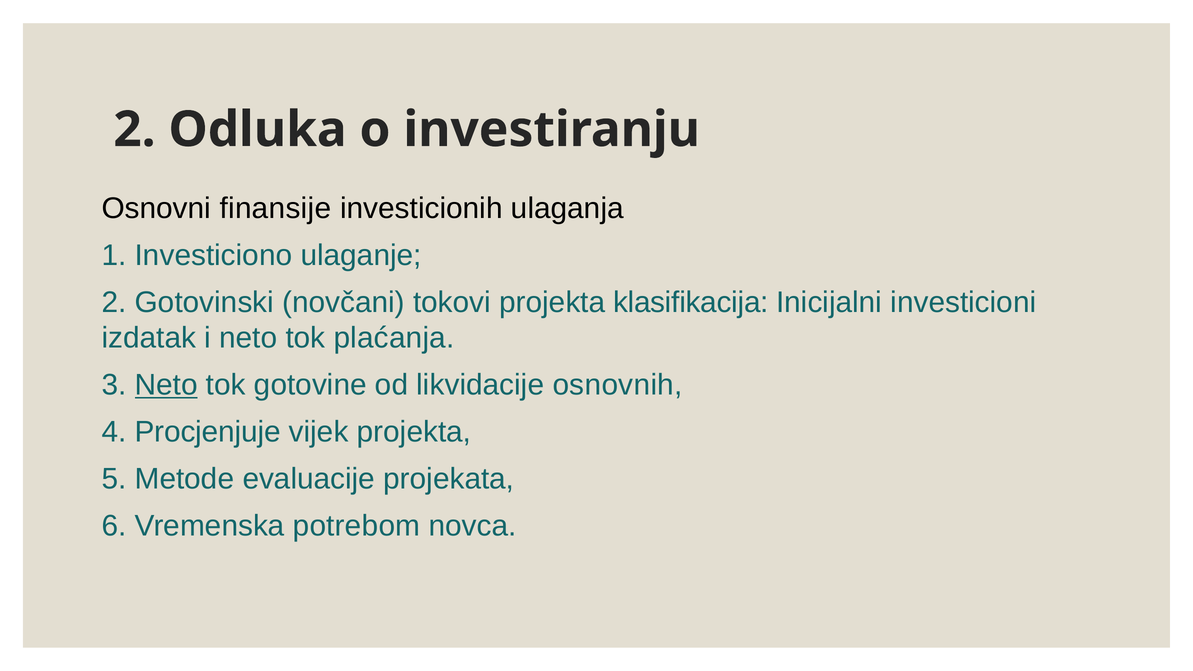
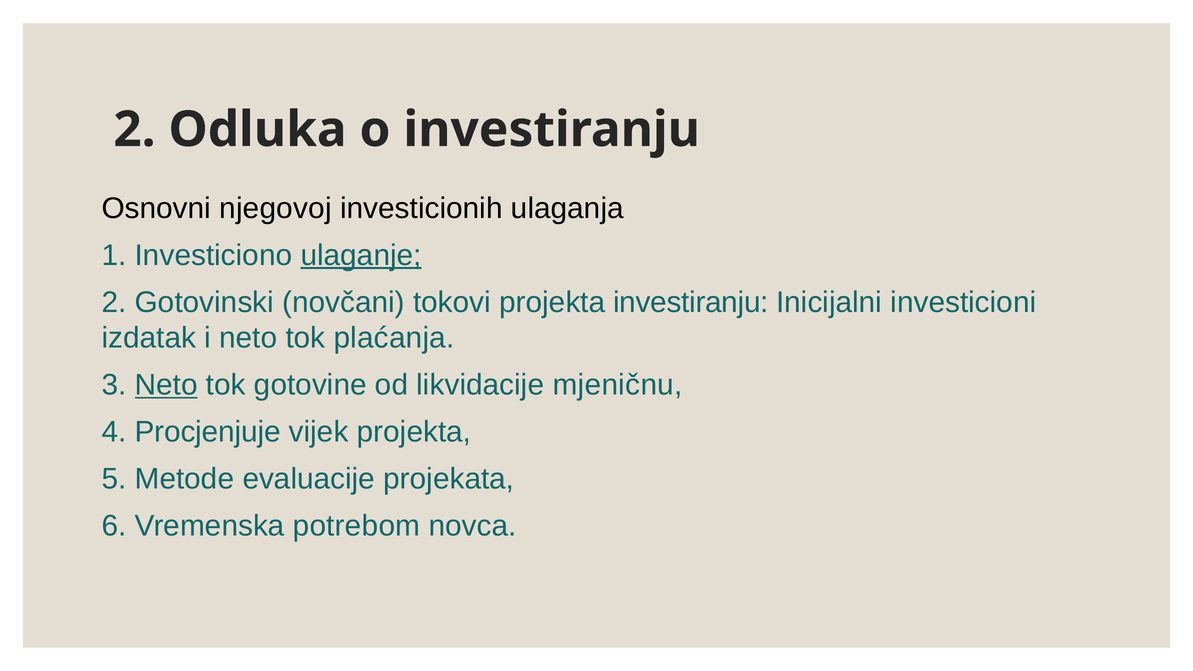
finansije: finansije -> njegovoj
ulaganje underline: none -> present
projekta klasiﬁkacija: klasiﬁkacija -> investiranju
osnovnih: osnovnih -> mjeničnu
